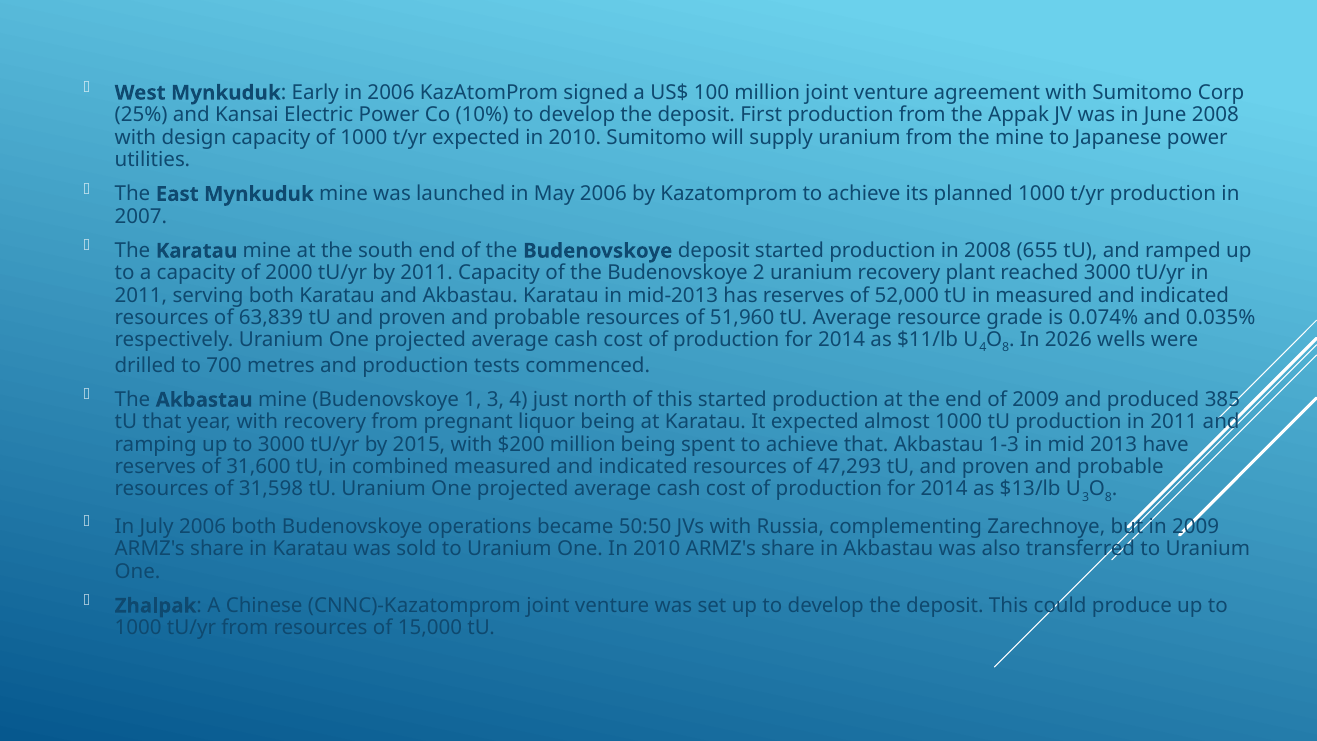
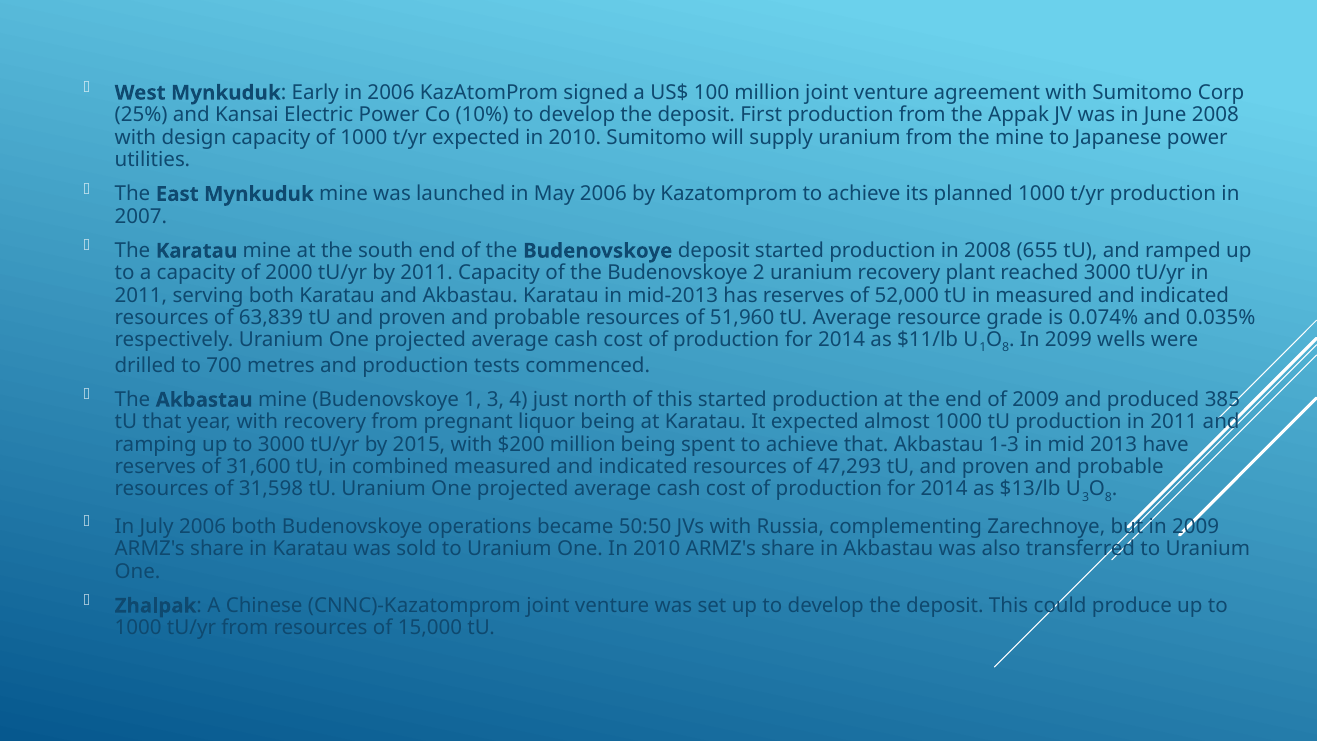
4 at (983, 348): 4 -> 1
2026: 2026 -> 2099
